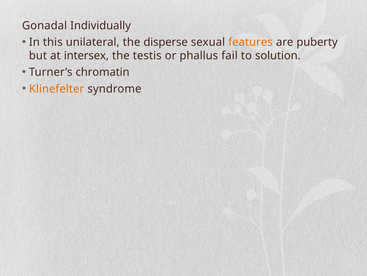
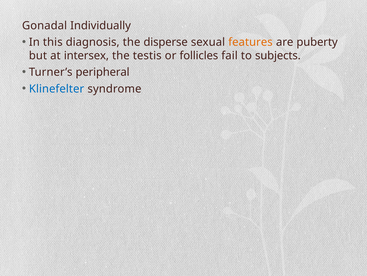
unilateral: unilateral -> diagnosis
phallus: phallus -> follicles
solution: solution -> subjects
chromatin: chromatin -> peripheral
Klinefelter colour: orange -> blue
